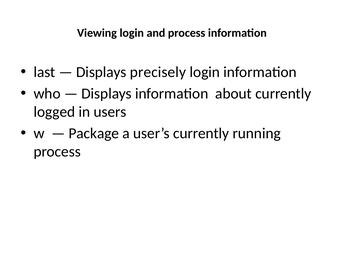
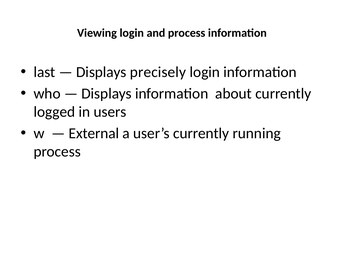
Package: Package -> External
